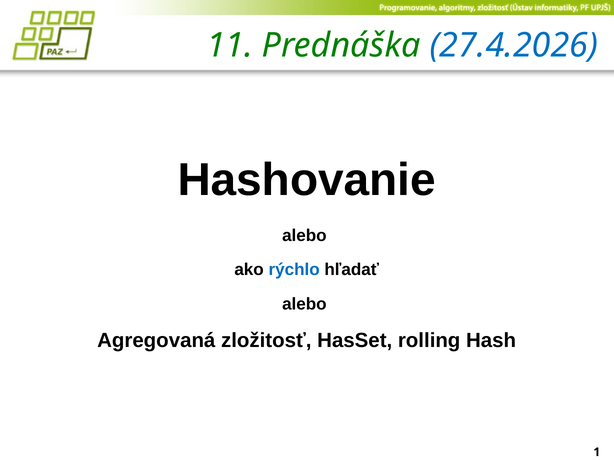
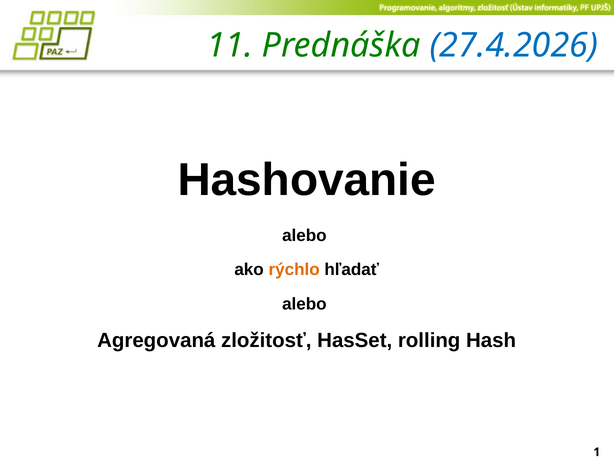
rýchlo colour: blue -> orange
